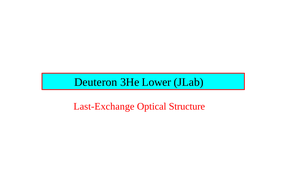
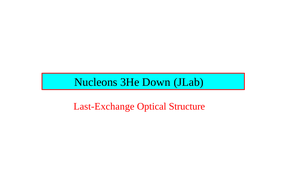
Deuteron: Deuteron -> Nucleons
Lower: Lower -> Down
